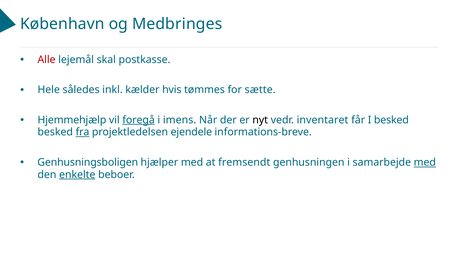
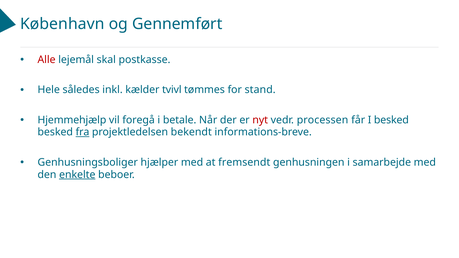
Medbringes: Medbringes -> Gennemført
hvis: hvis -> tvivl
sætte: sætte -> stand
foregå underline: present -> none
imens: imens -> betale
nyt colour: black -> red
inventaret: inventaret -> processen
ejendele: ejendele -> bekendt
Genhusningsboligen: Genhusningsboligen -> Genhusningsboliger
med at (425, 162) underline: present -> none
